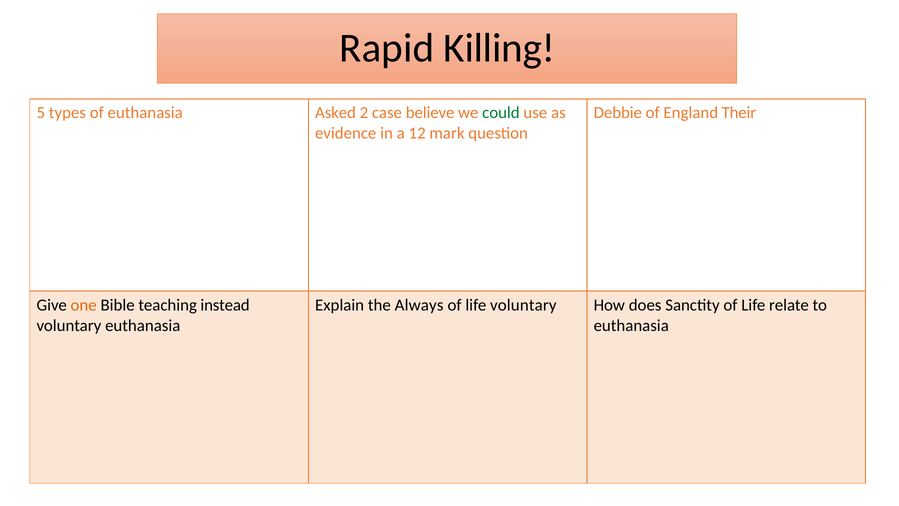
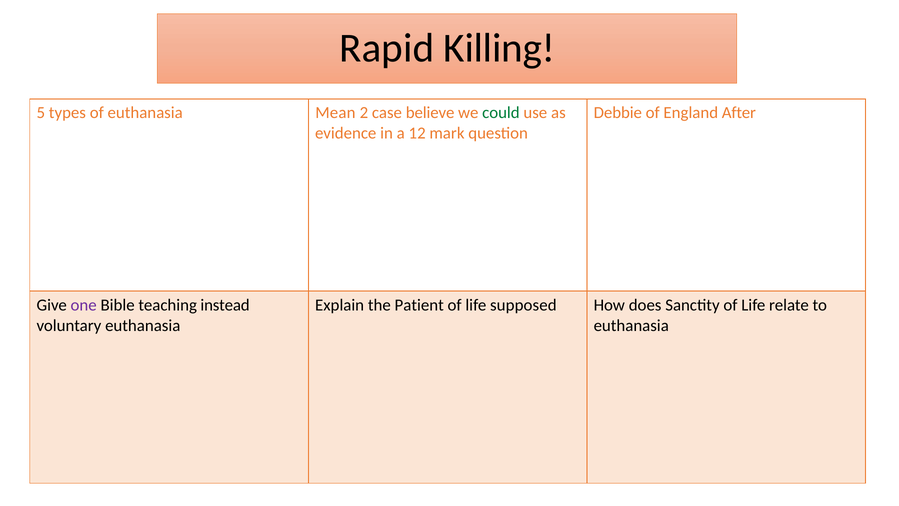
Asked: Asked -> Mean
Their: Their -> After
one colour: orange -> purple
Always: Always -> Patient
life voluntary: voluntary -> supposed
